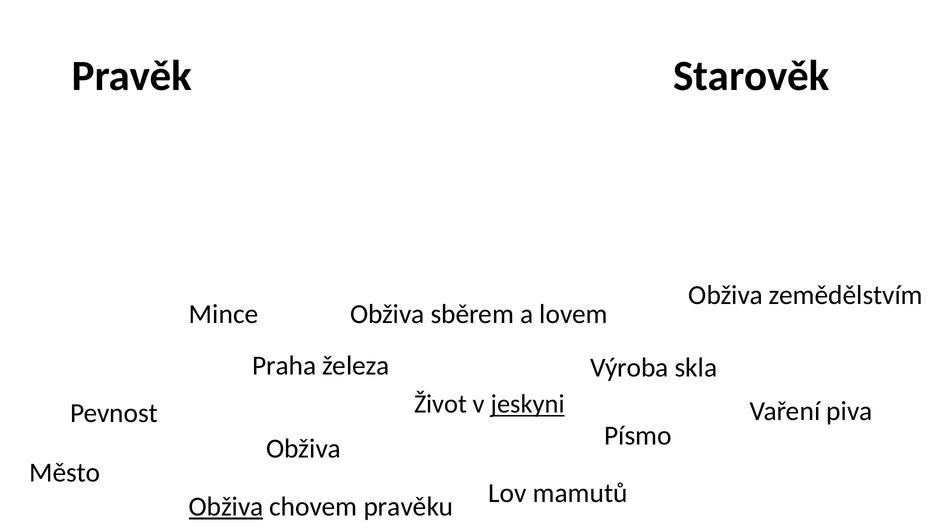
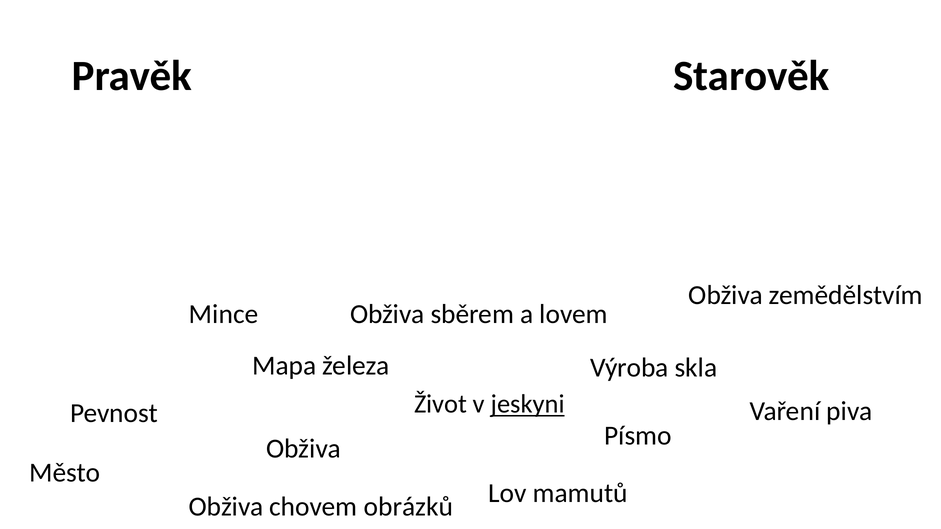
Praha: Praha -> Mapa
Obživa at (226, 507) underline: present -> none
pravěku: pravěku -> obrázků
